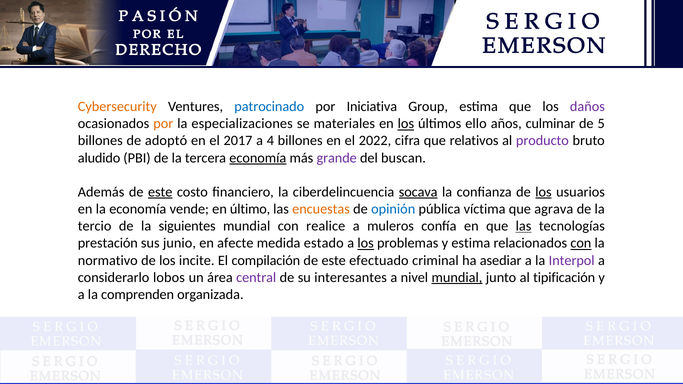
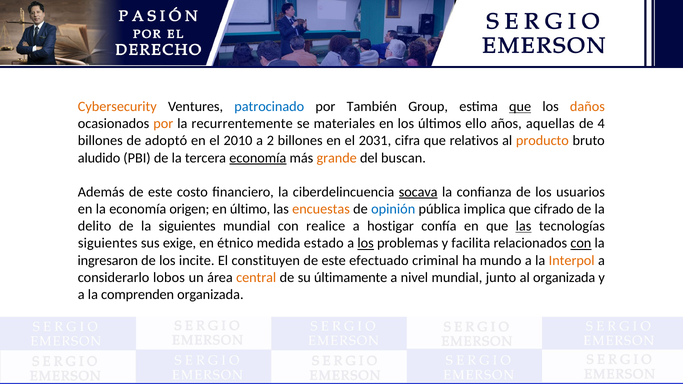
Iniciativa: Iniciativa -> También
que at (520, 107) underline: none -> present
daños colour: purple -> orange
especializaciones: especializaciones -> recurrentemente
los at (406, 124) underline: present -> none
culminar: culminar -> aquellas
5: 5 -> 4
2017: 2017 -> 2010
4: 4 -> 2
2022: 2022 -> 2031
producto colour: purple -> orange
grande colour: purple -> orange
este at (160, 192) underline: present -> none
los at (543, 192) underline: present -> none
vende: vende -> origen
víctima: víctima -> implica
agrava: agrava -> cifrado
tercio: tercio -> delito
muleros: muleros -> hostigar
prestación at (108, 243): prestación -> siguientes
junio: junio -> exige
afecte: afecte -> étnico
y estima: estima -> facilita
normativo: normativo -> ingresaron
compilación: compilación -> constituyen
asediar: asediar -> mundo
Interpol colour: purple -> orange
central colour: purple -> orange
interesantes: interesantes -> últimamente
mundial at (457, 278) underline: present -> none
al tipificación: tipificación -> organizada
